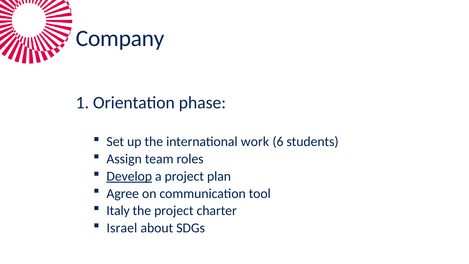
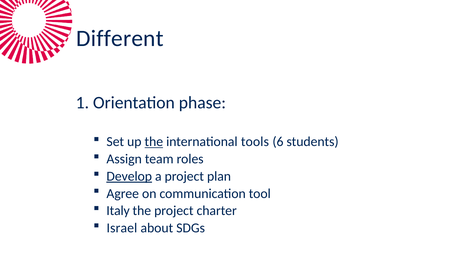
Company: Company -> Different
the at (154, 142) underline: none -> present
work: work -> tools
